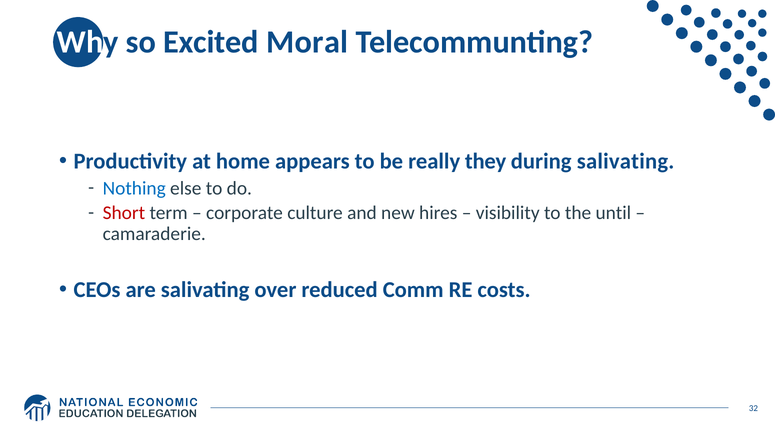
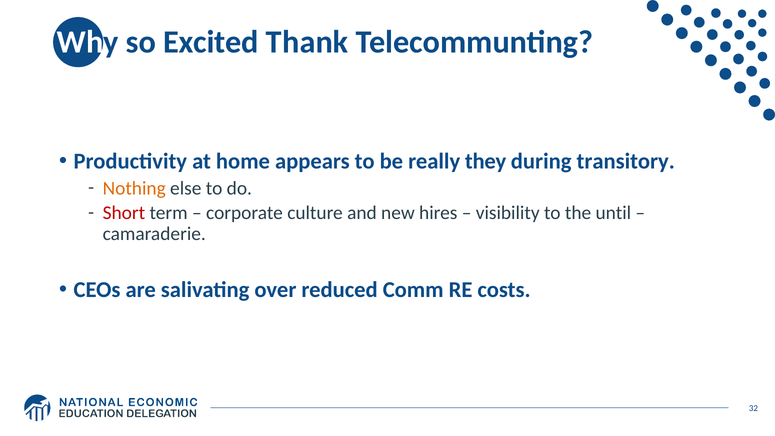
Moral: Moral -> Thank
during salivating: salivating -> transitory
Nothing colour: blue -> orange
